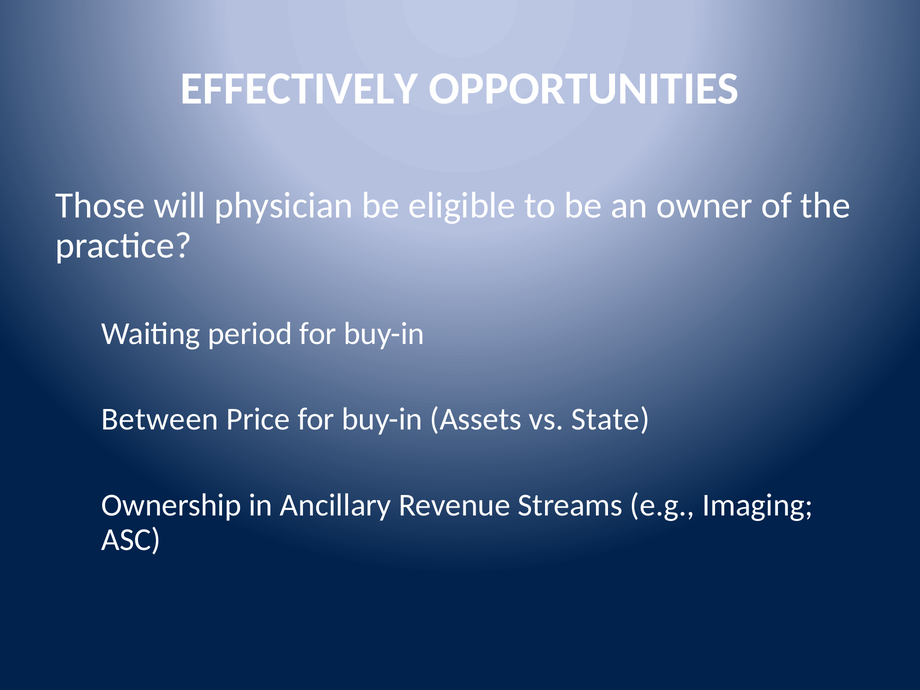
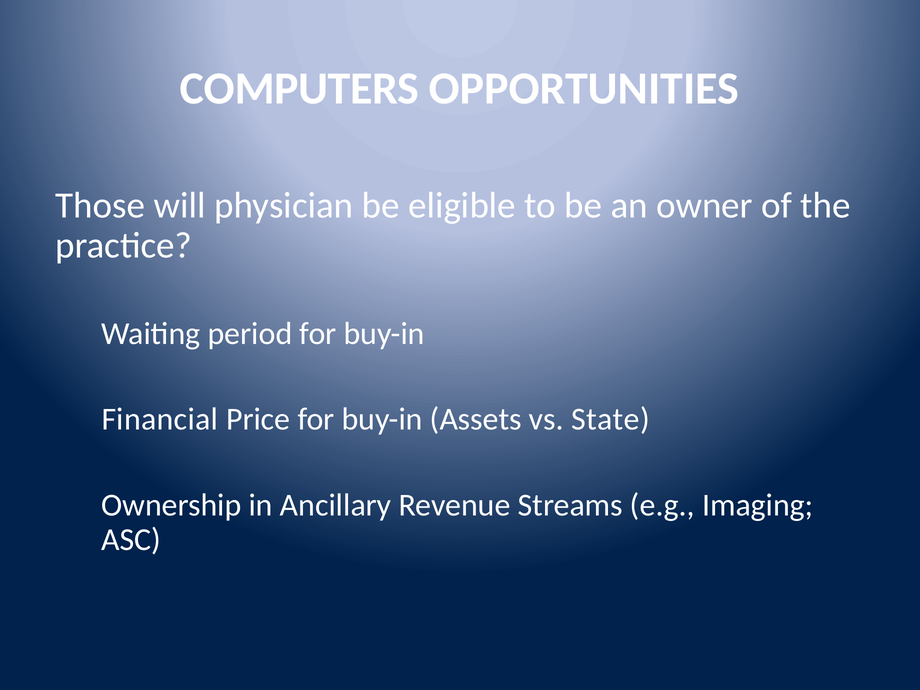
EFFECTIVELY: EFFECTIVELY -> COMPUTERS
Between: Between -> Financial
